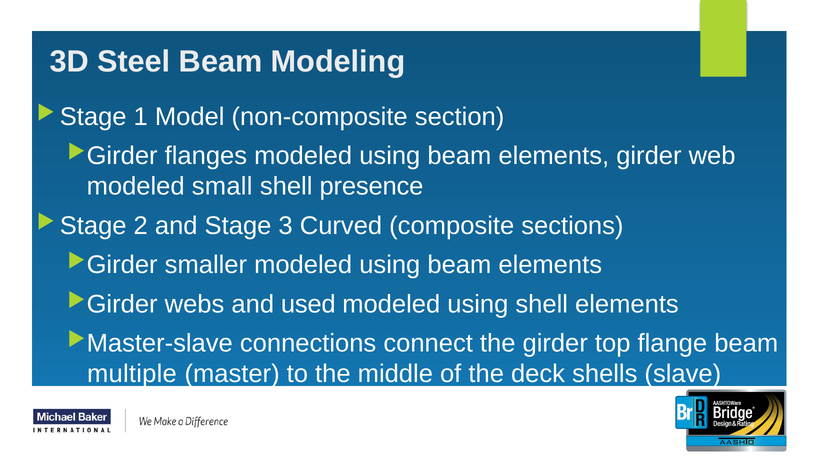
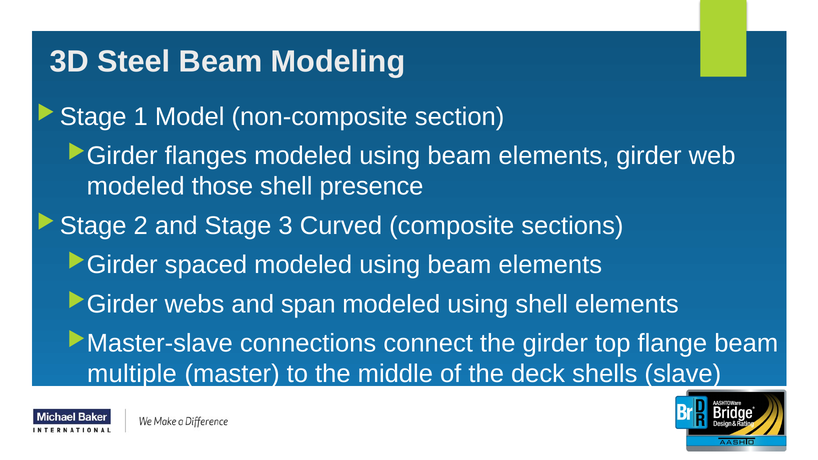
small: small -> those
smaller: smaller -> spaced
used: used -> span
